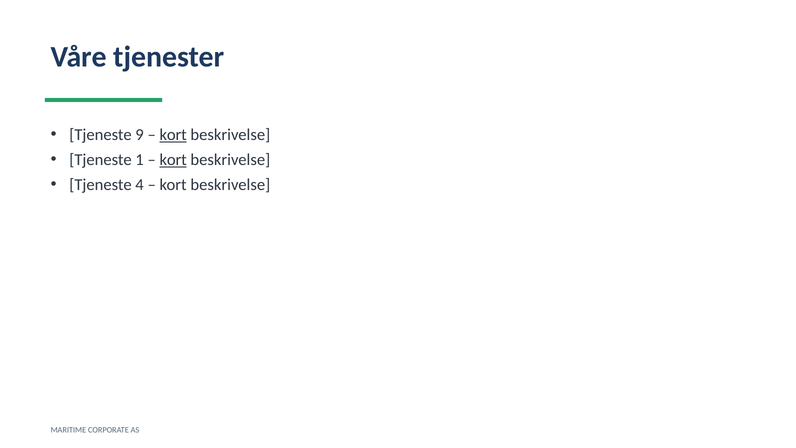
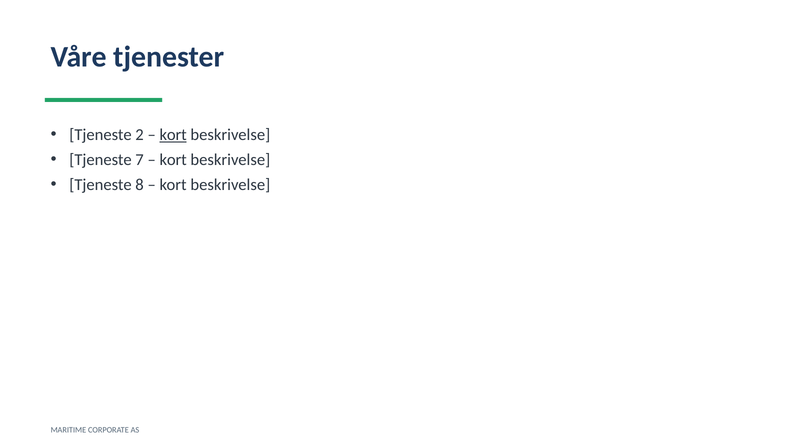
9: 9 -> 2
1: 1 -> 7
kort at (173, 160) underline: present -> none
4: 4 -> 8
